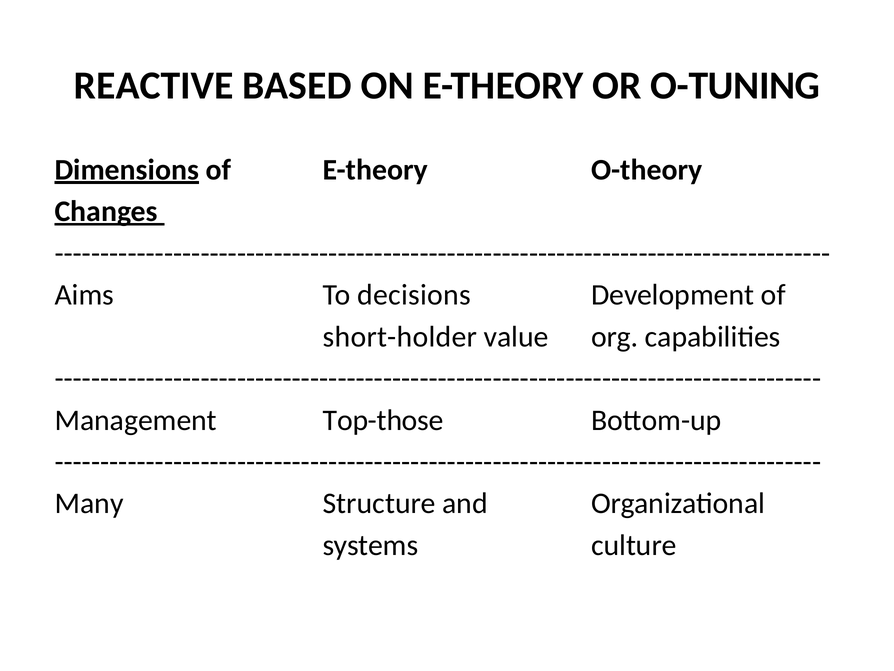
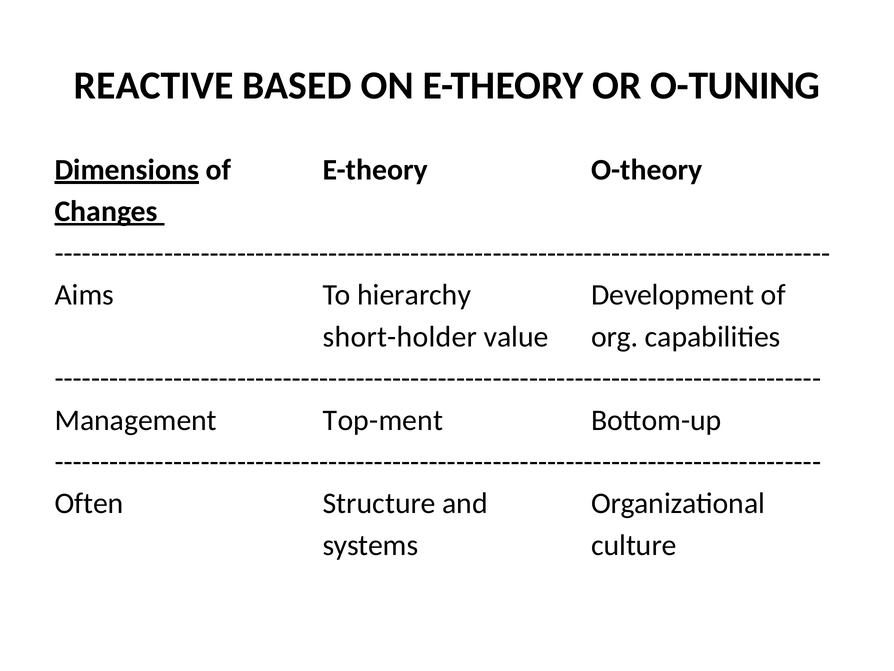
decisions: decisions -> hierarchy
Top-those: Top-those -> Top-ment
Many: Many -> Often
